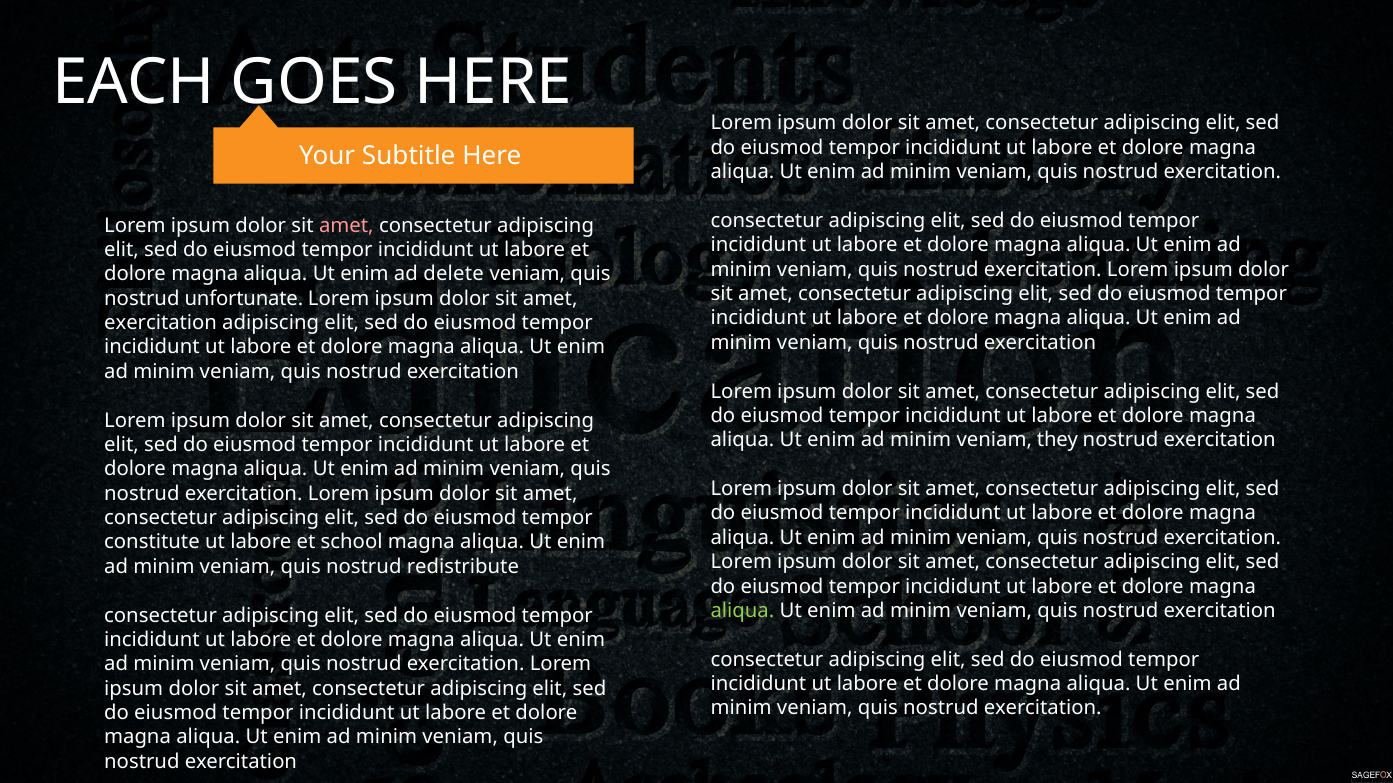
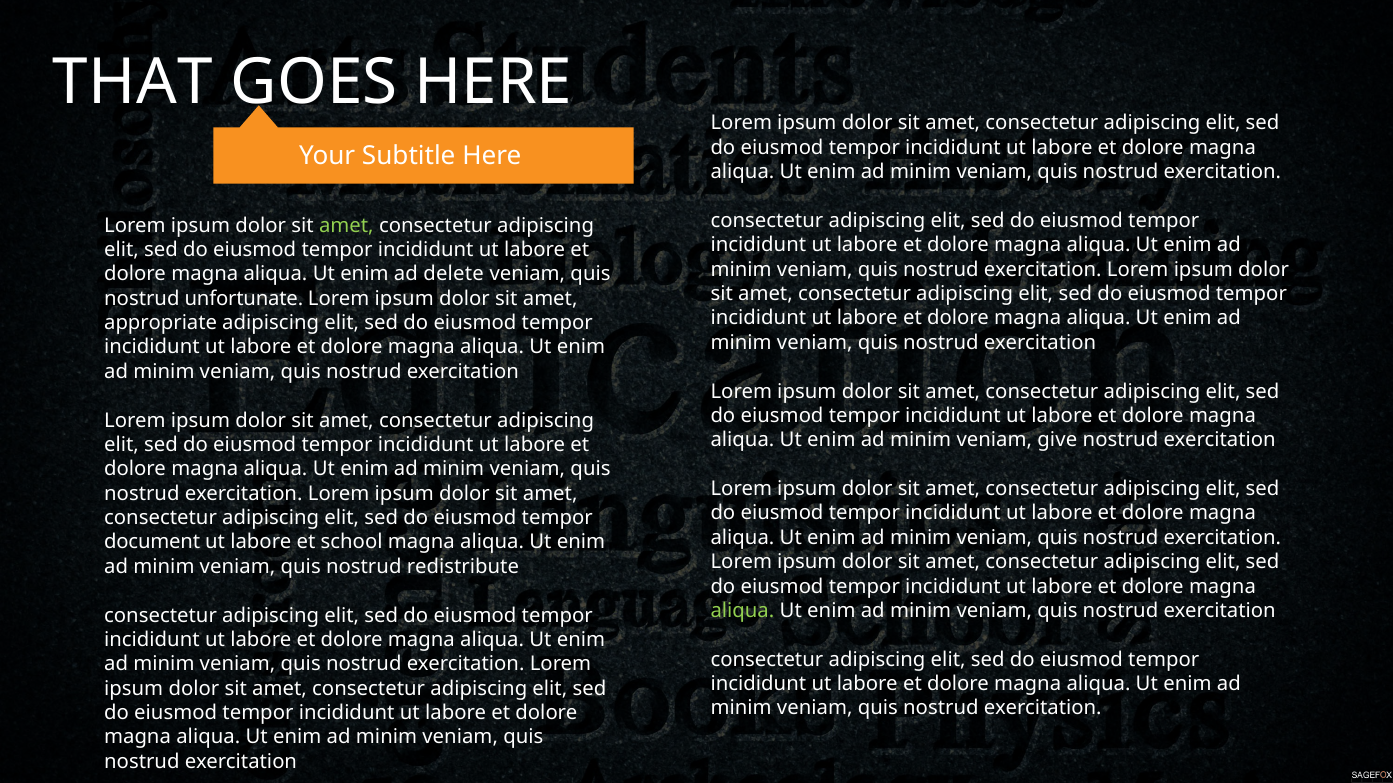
EACH: EACH -> THAT
amet at (346, 226) colour: pink -> light green
exercitation at (161, 323): exercitation -> appropriate
they: they -> give
constitute: constitute -> document
